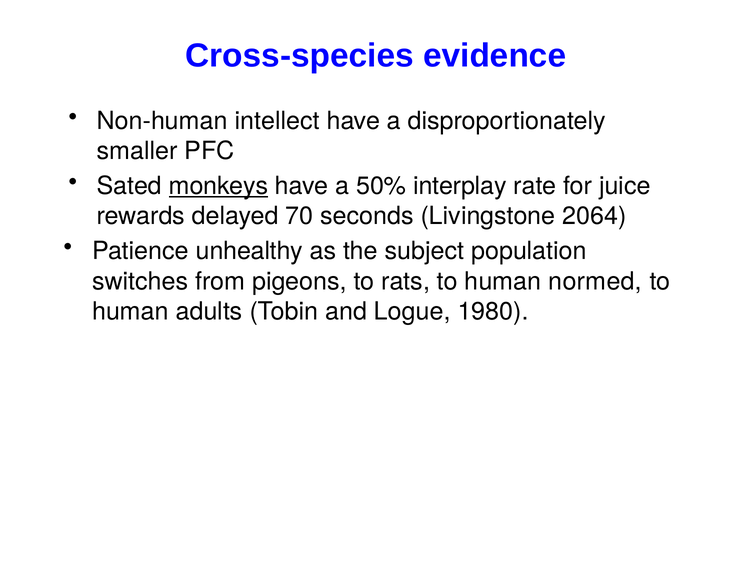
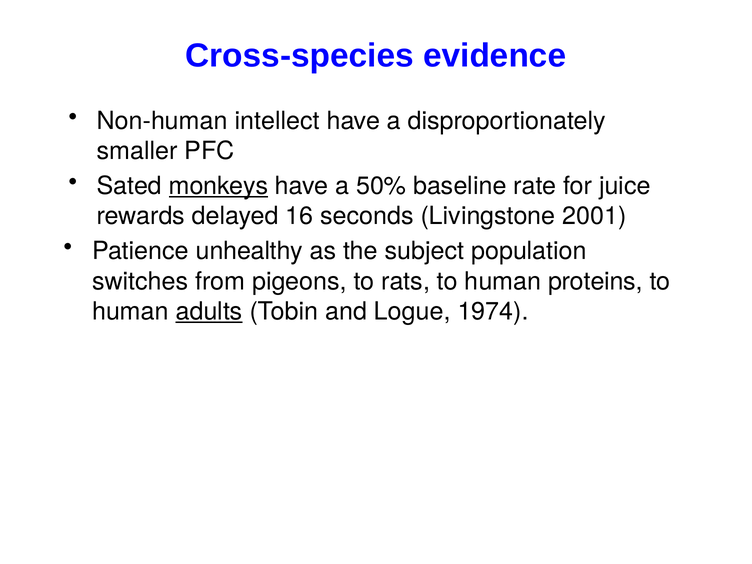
interplay: interplay -> baseline
70: 70 -> 16
2064: 2064 -> 2001
normed: normed -> proteins
adults underline: none -> present
1980: 1980 -> 1974
